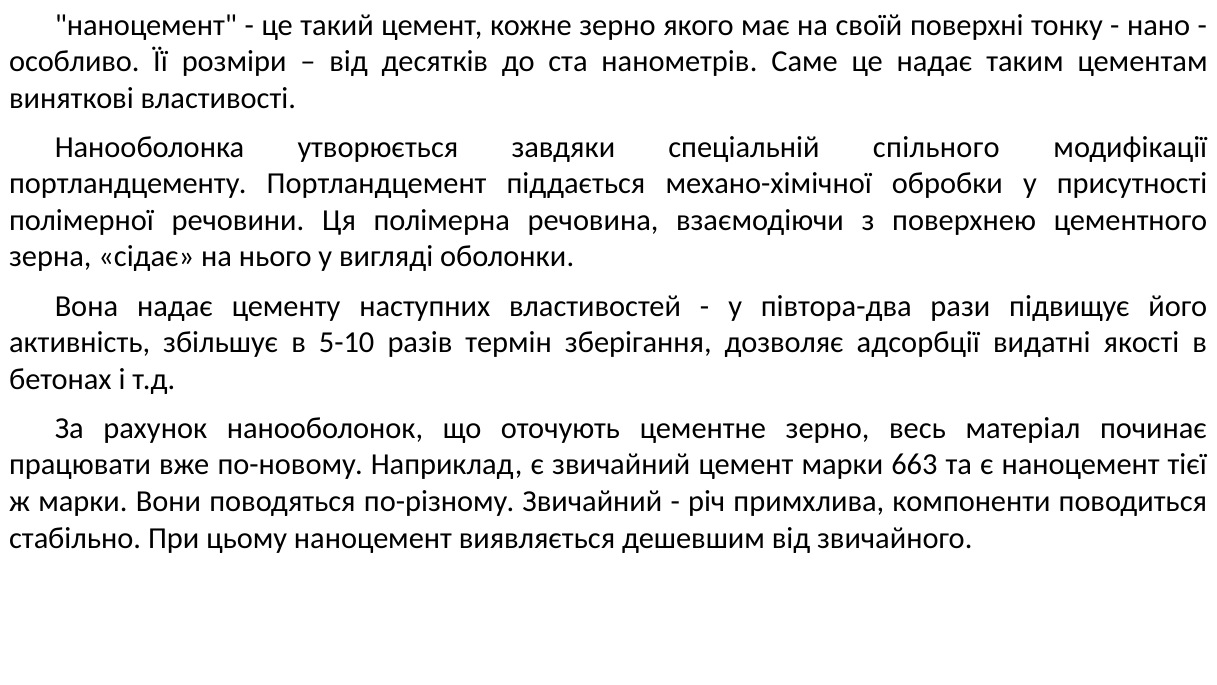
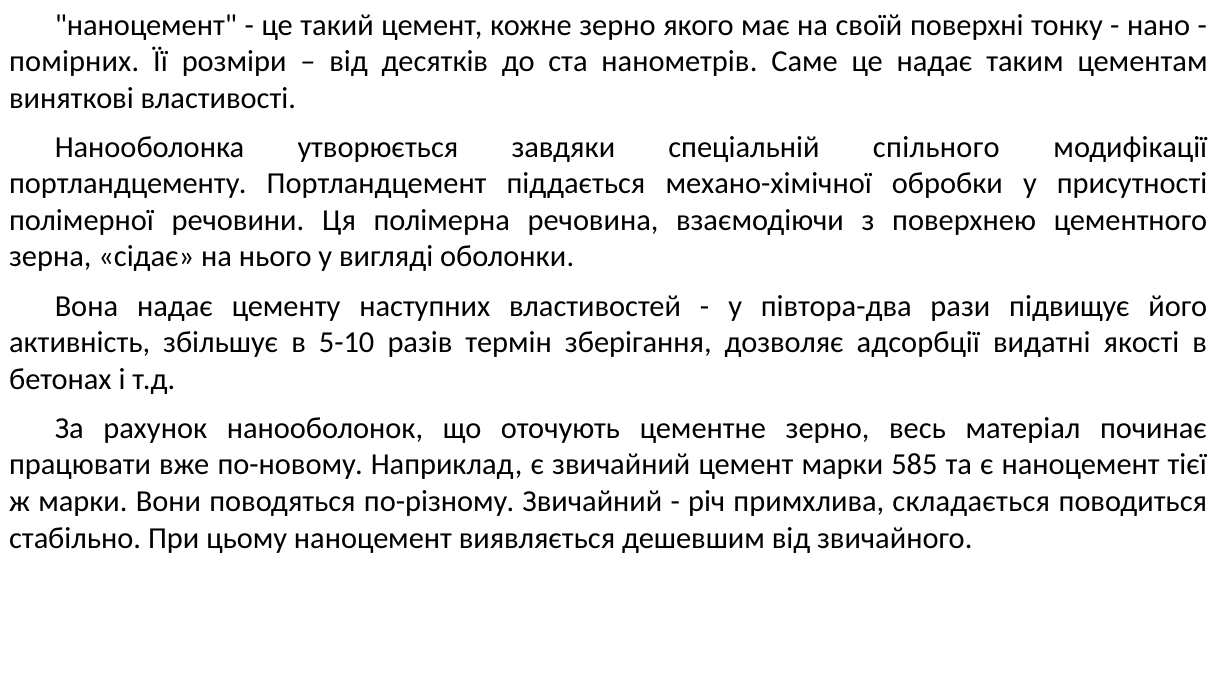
особливо: особливо -> помірних
663: 663 -> 585
компоненти: компоненти -> складається
